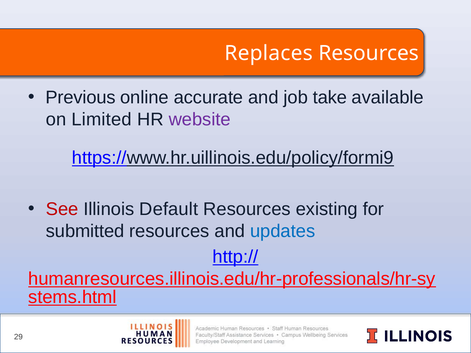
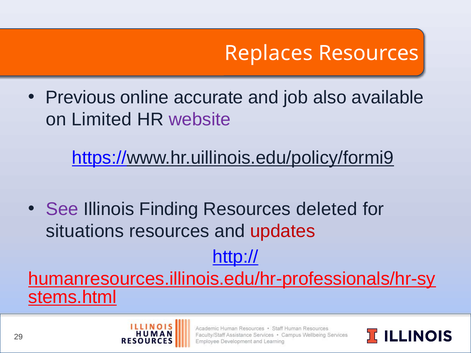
take: take -> also
See colour: red -> purple
Default: Default -> Finding
existing: existing -> deleted
submitted: submitted -> situations
updates colour: blue -> red
